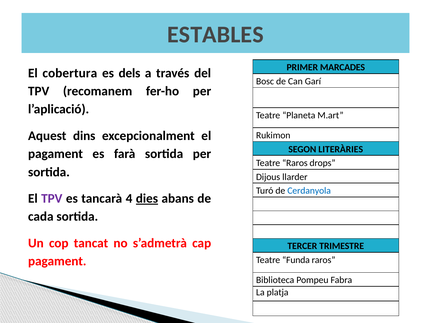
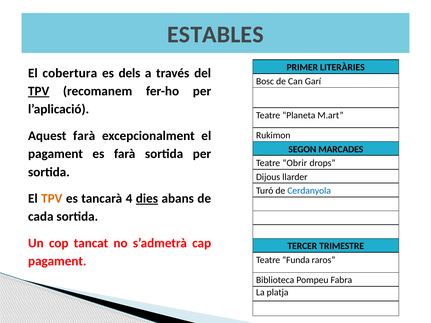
MARCADES: MARCADES -> LITERÀRIES
TPV at (39, 91) underline: none -> present
Aquest dins: dins -> farà
LITERÀRIES: LITERÀRIES -> MARCADES
Teatre Raros: Raros -> Obrir
TPV at (52, 199) colour: purple -> orange
